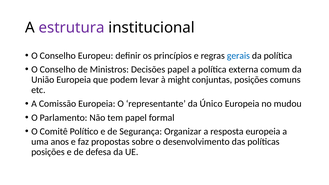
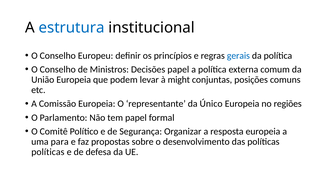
estrutura colour: purple -> blue
mudou: mudou -> regiões
anos: anos -> para
posições at (48, 152): posições -> políticas
